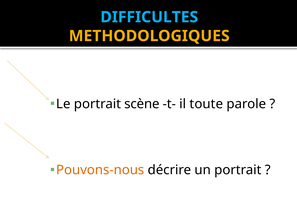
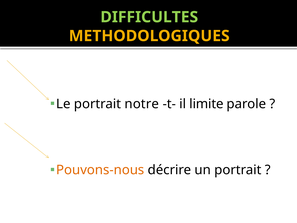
DIFFICULTES colour: light blue -> light green
scène: scène -> notre
toute: toute -> limite
